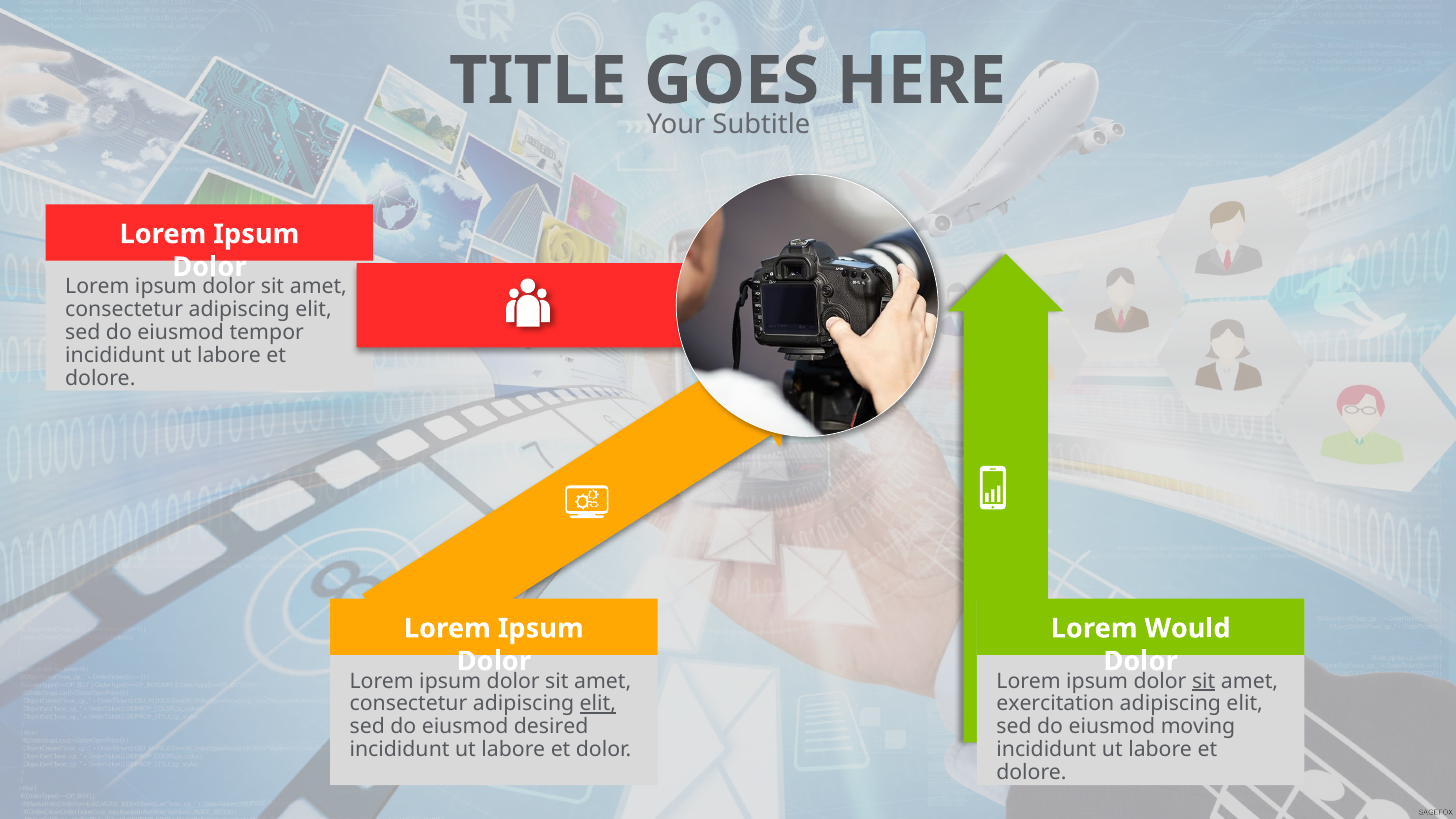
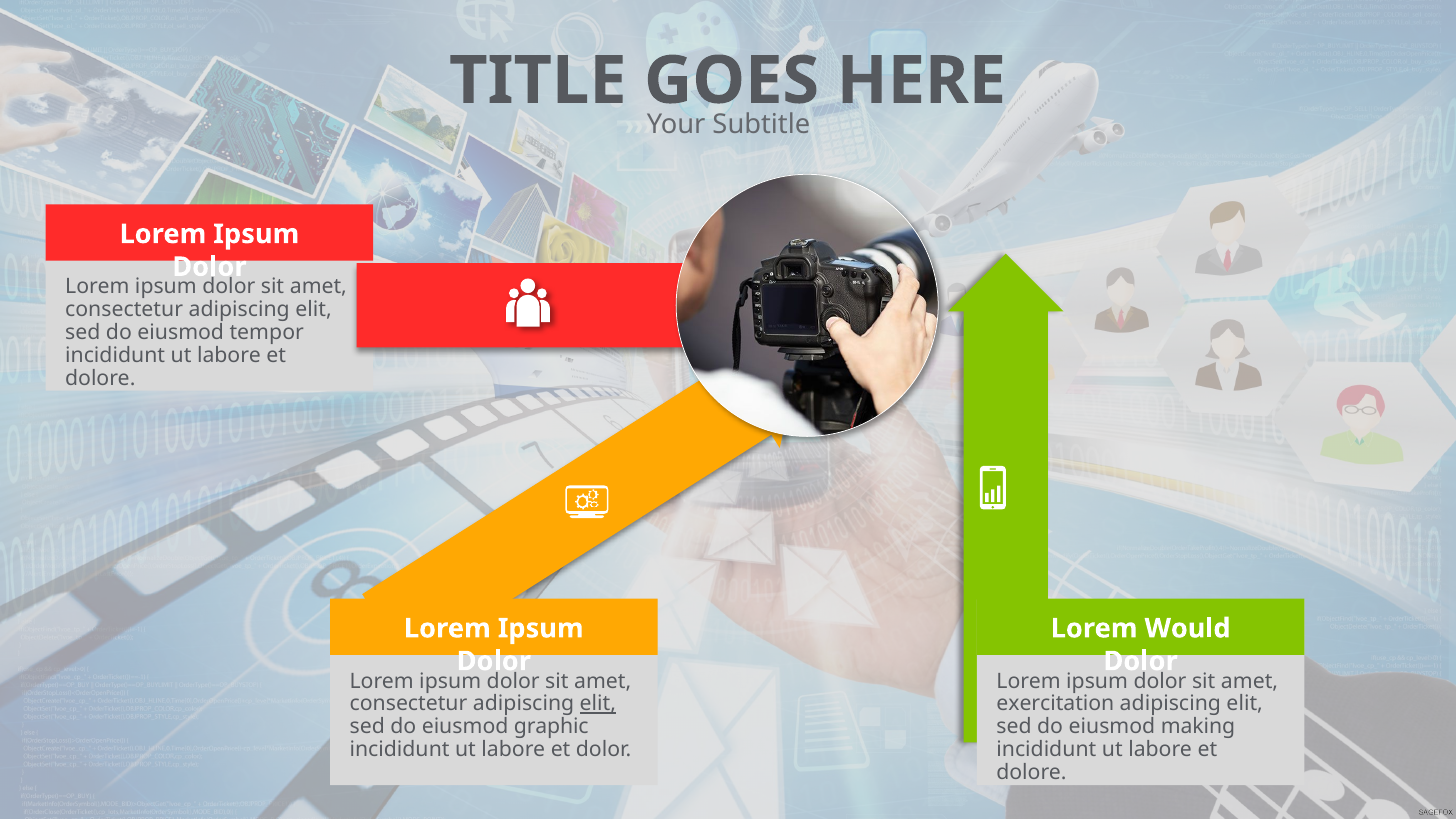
sit at (1204, 681) underline: present -> none
desired: desired -> graphic
moving: moving -> making
